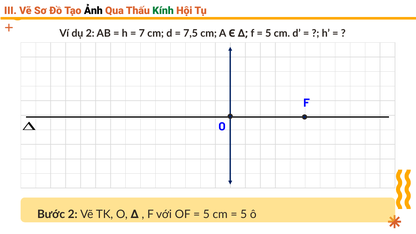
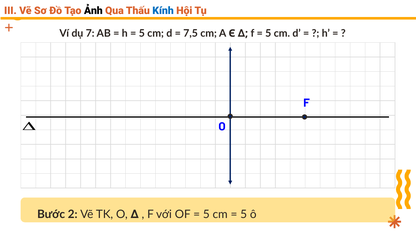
Kính colour: green -> blue
dụ 2: 2 -> 7
7 at (142, 33): 7 -> 5
